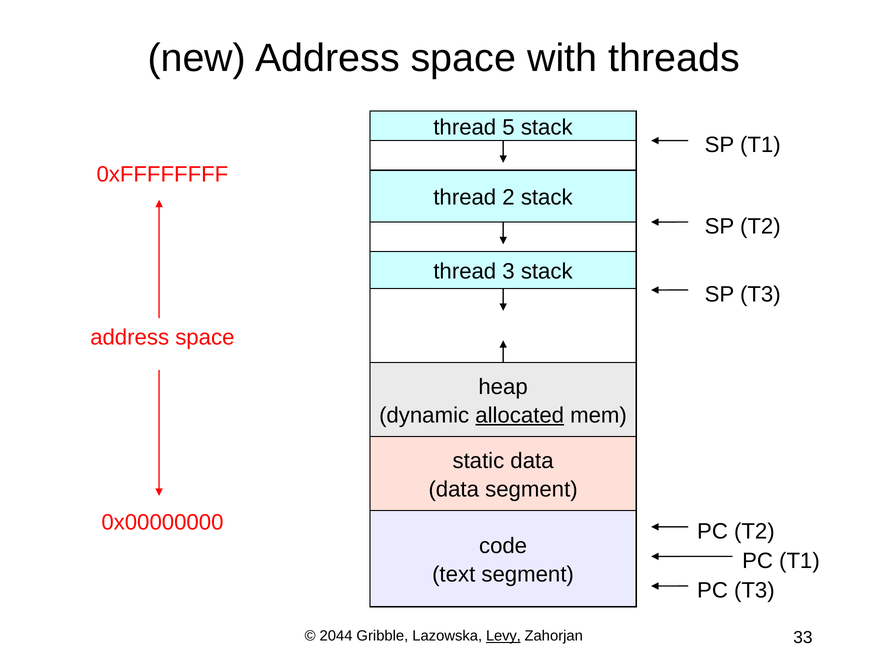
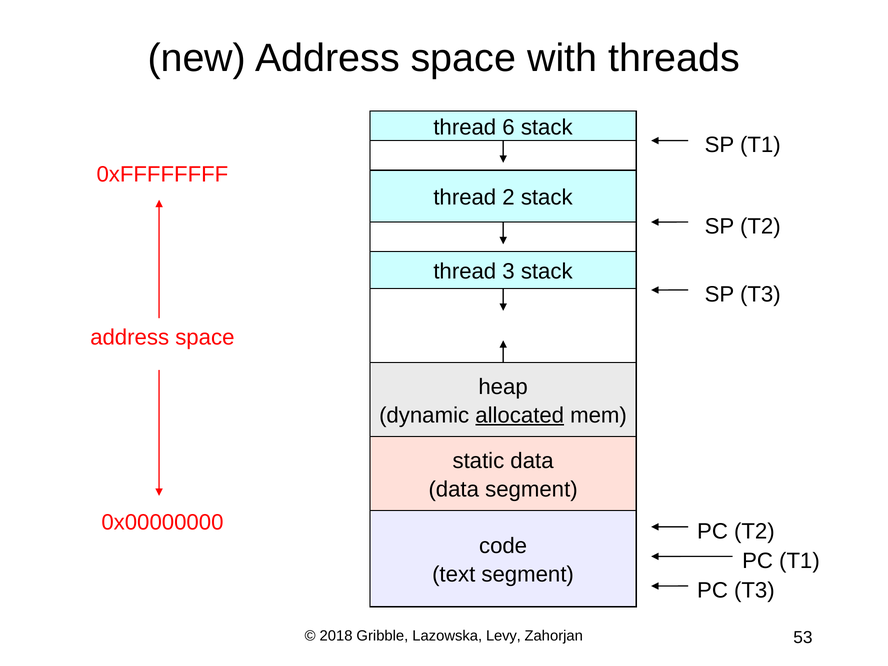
5: 5 -> 6
2044: 2044 -> 2018
Levy underline: present -> none
33: 33 -> 53
